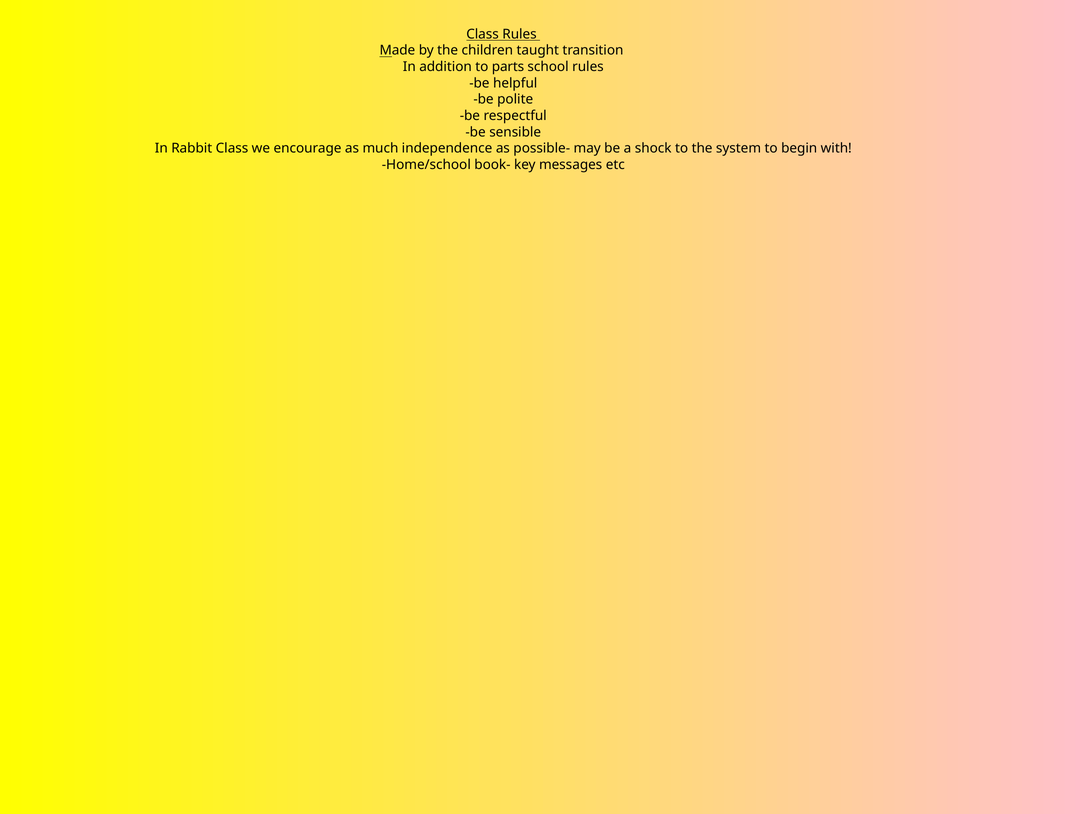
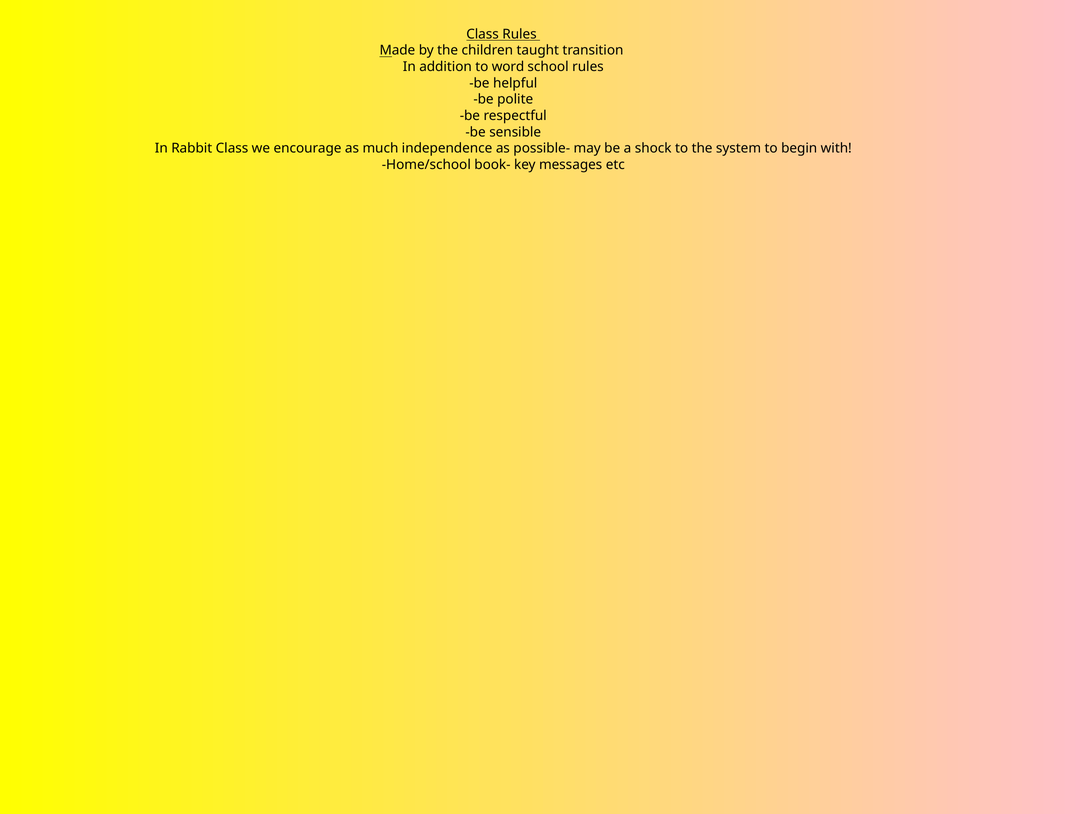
parts: parts -> word
